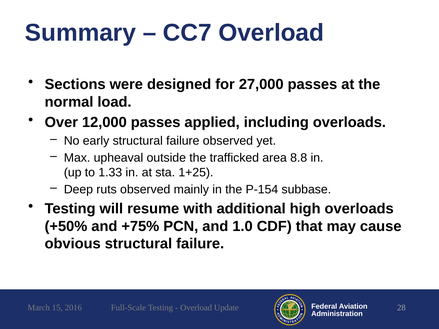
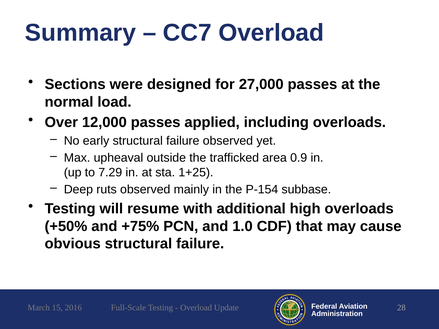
8.8: 8.8 -> 0.9
1.33: 1.33 -> 7.29
